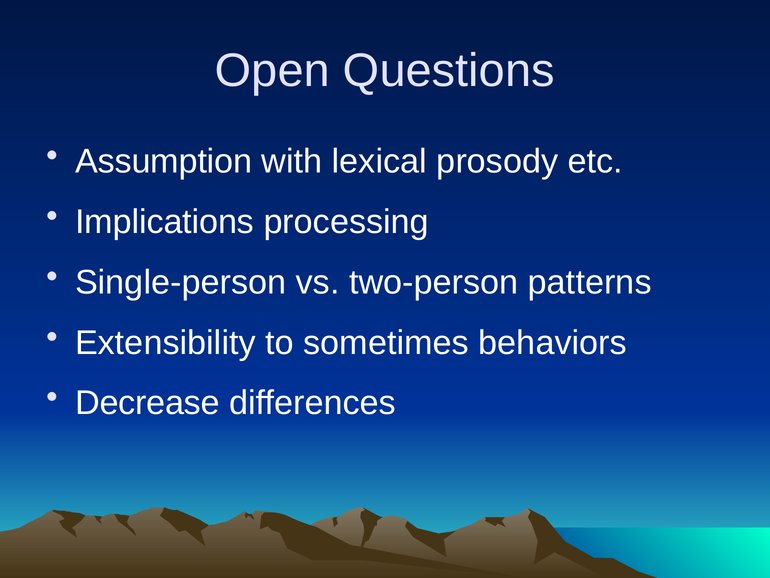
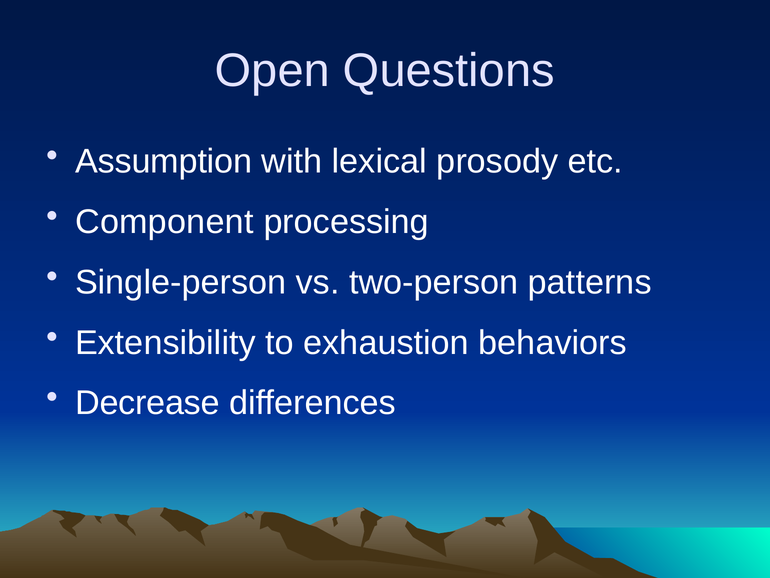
Implications: Implications -> Component
sometimes: sometimes -> exhaustion
